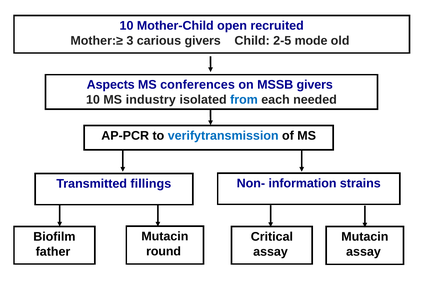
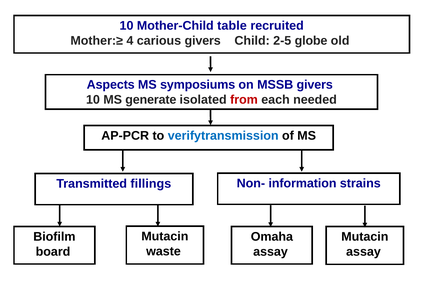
open: open -> table
3: 3 -> 4
mode: mode -> globe
conferences: conferences -> symposiums
industry: industry -> generate
from colour: blue -> red
Critical: Critical -> Omaha
round: round -> waste
father: father -> board
